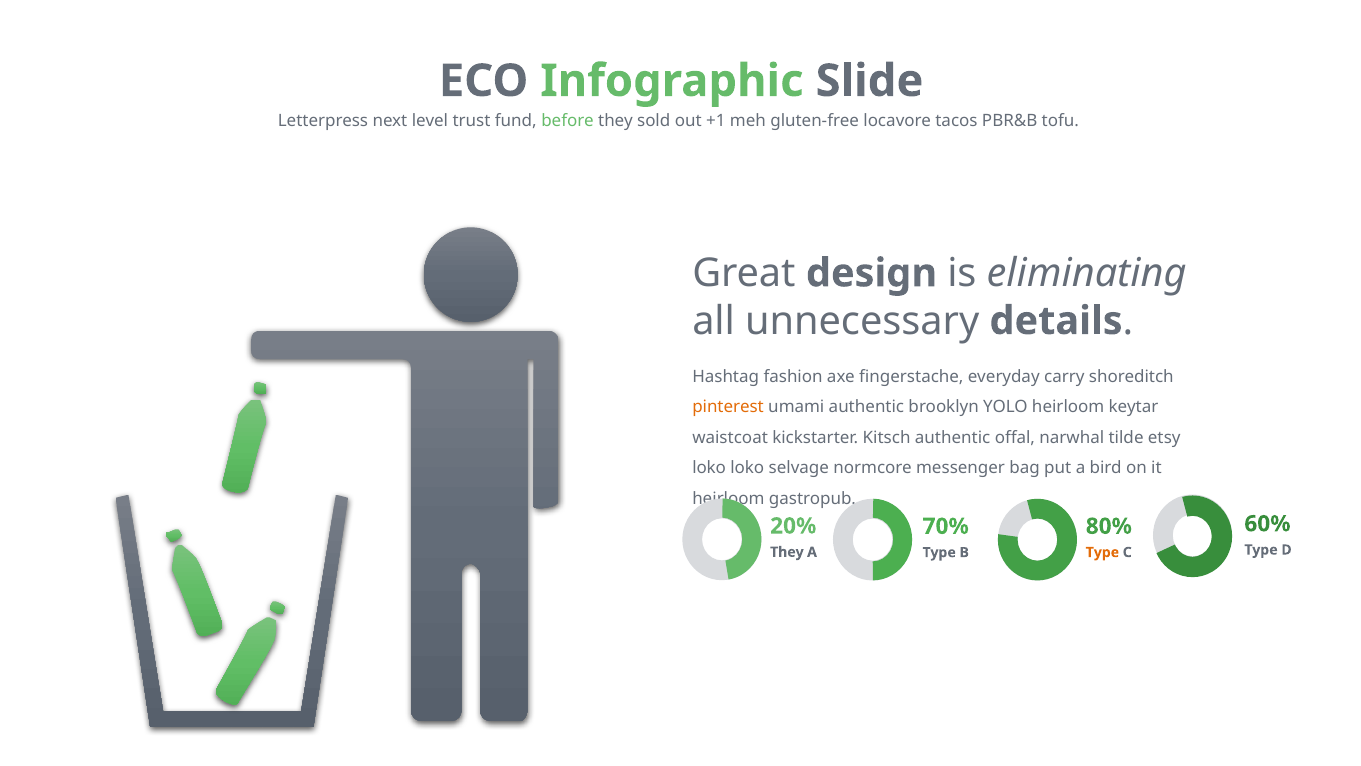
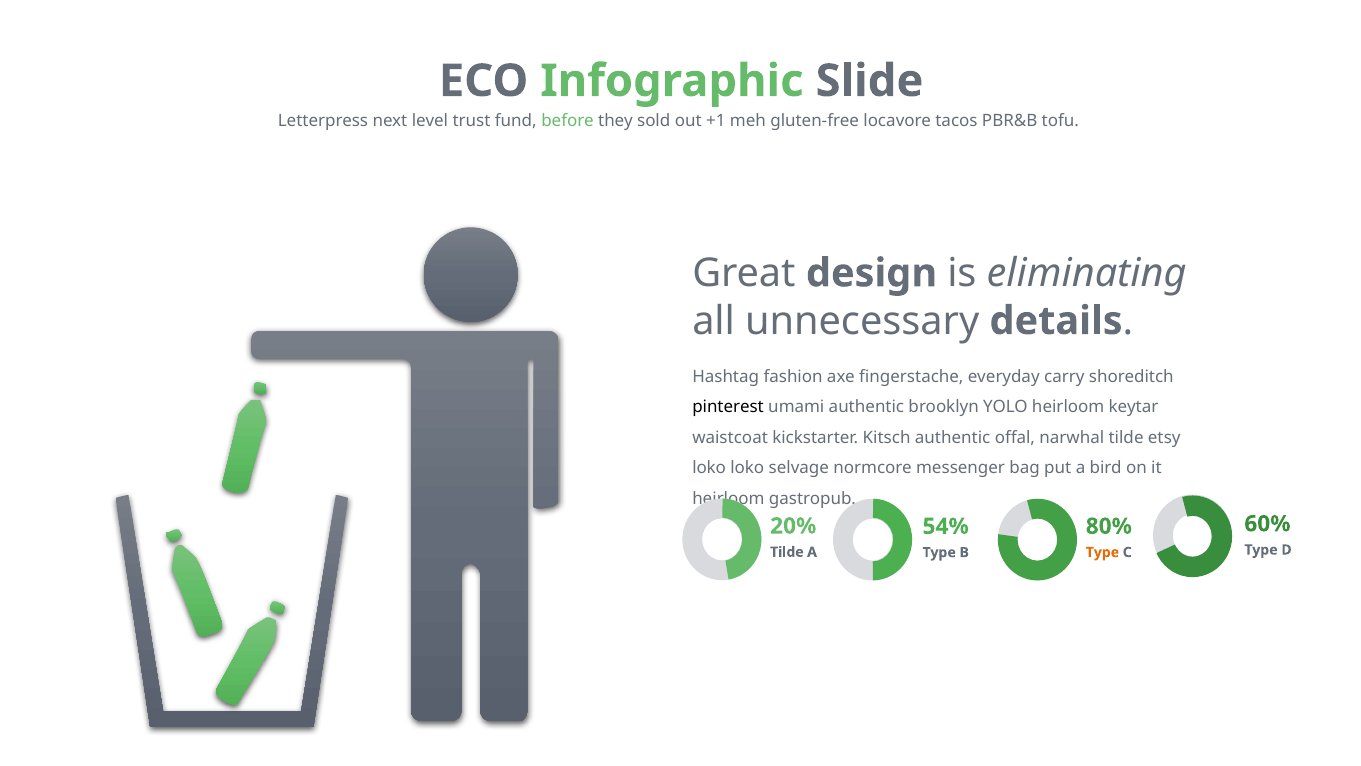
pinterest colour: orange -> black
70%: 70% -> 54%
They at (787, 552): They -> Tilde
